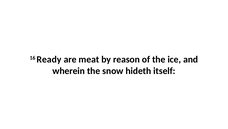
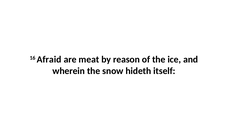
Ready: Ready -> Afraid
